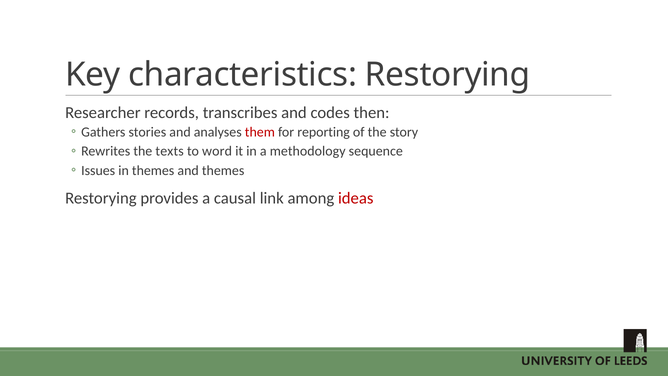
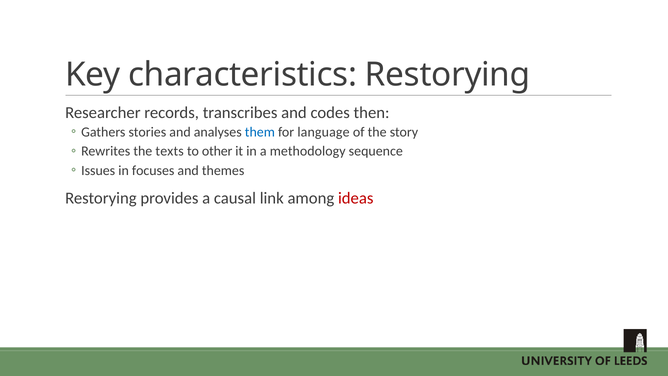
them colour: red -> blue
reporting: reporting -> language
word: word -> other
in themes: themes -> focuses
